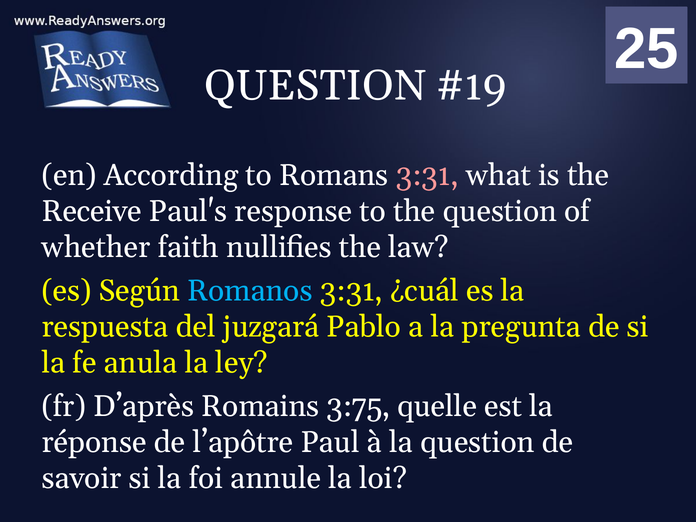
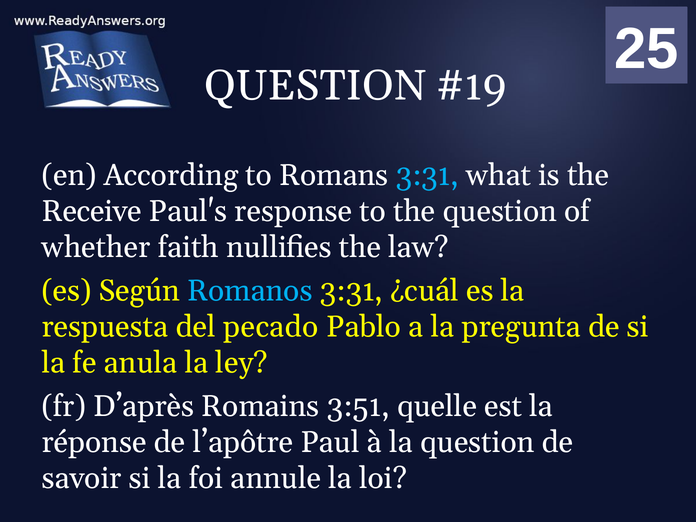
3:31 at (427, 175) colour: pink -> light blue
juzgará: juzgará -> pecado
3:75: 3:75 -> 3:51
